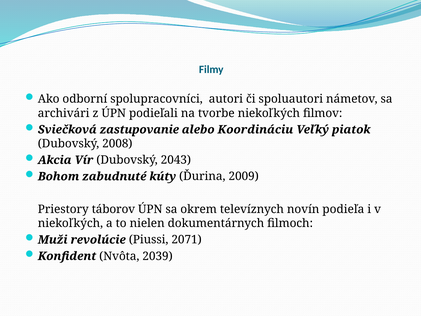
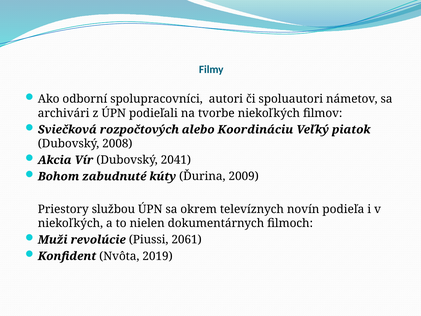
zastupovanie: zastupovanie -> rozpočtových
2043: 2043 -> 2041
táborov: táborov -> službou
2071: 2071 -> 2061
2039: 2039 -> 2019
